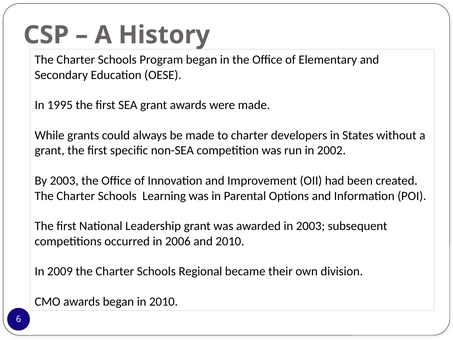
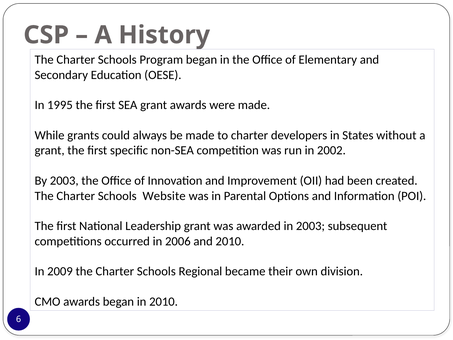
Learning: Learning -> Website
